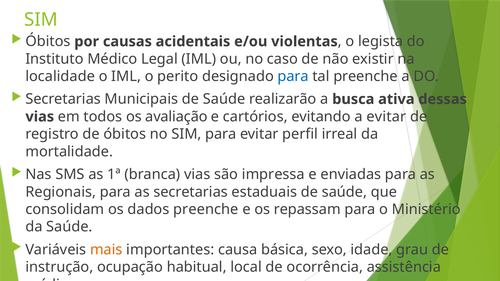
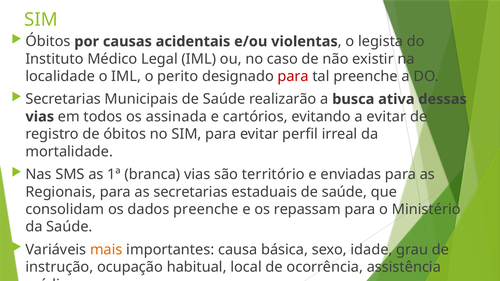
para at (293, 77) colour: blue -> red
avaliação: avaliação -> assinada
impressa: impressa -> território
